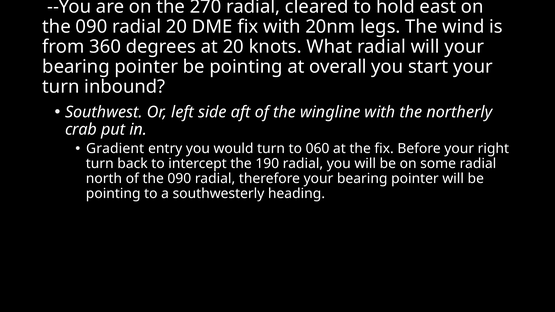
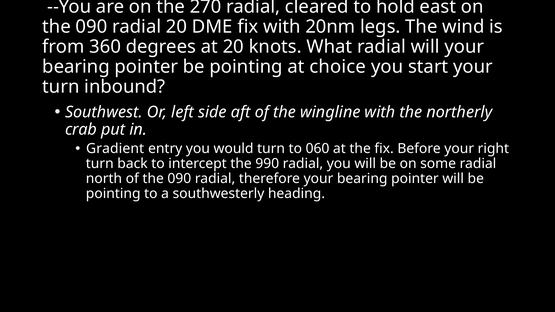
overall: overall -> choice
190: 190 -> 990
